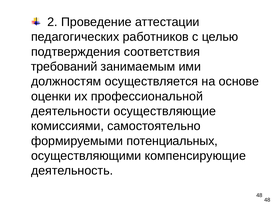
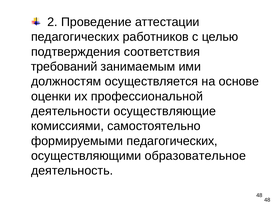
формируемыми потенциальных: потенциальных -> педагогических
компенсирующие: компенсирующие -> образовательное
